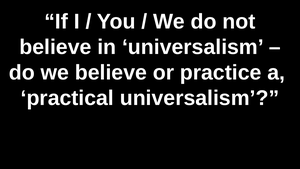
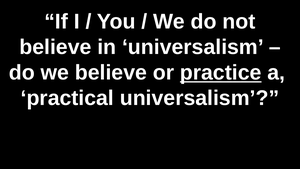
practice underline: none -> present
